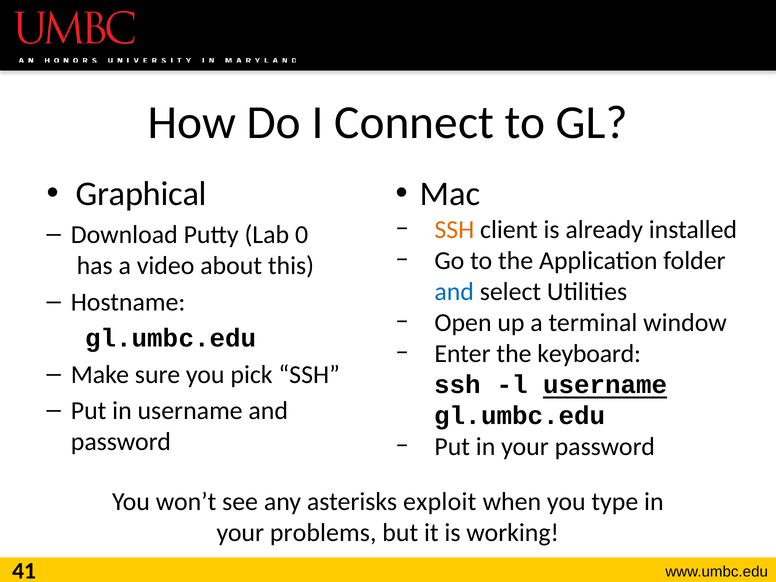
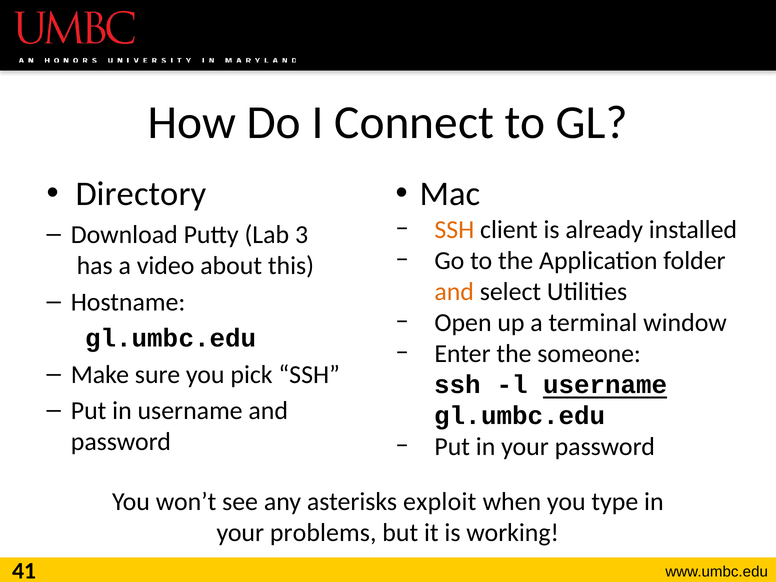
Graphical: Graphical -> Directory
0: 0 -> 3
and at (454, 292) colour: blue -> orange
keyboard: keyboard -> someone
